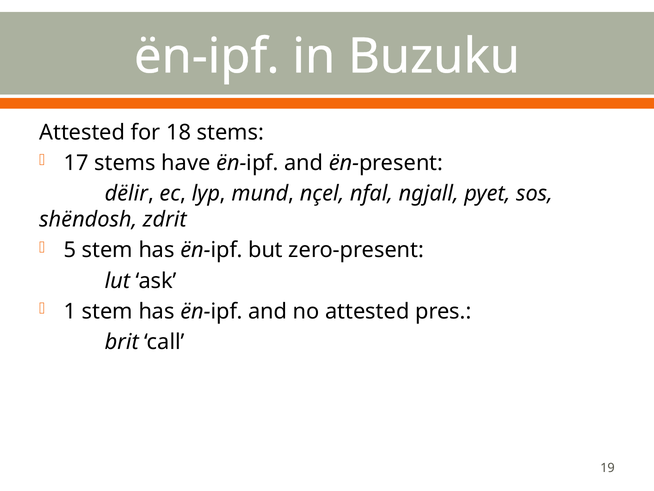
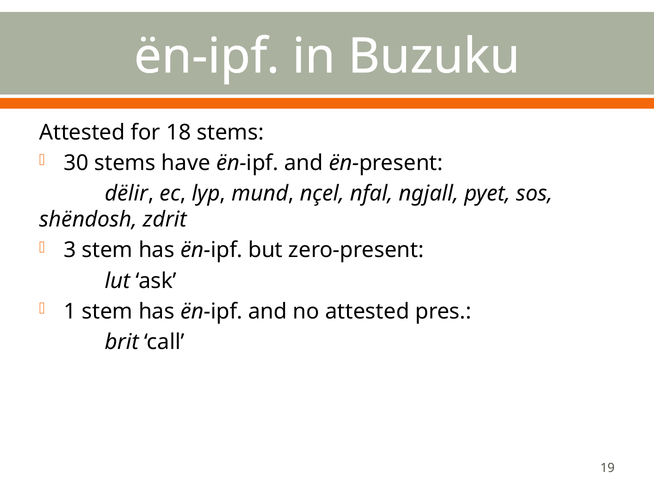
17: 17 -> 30
5: 5 -> 3
